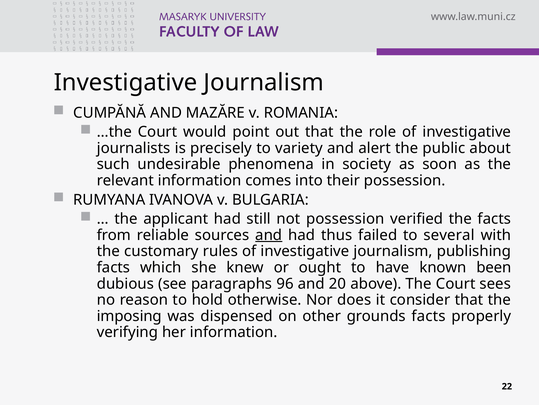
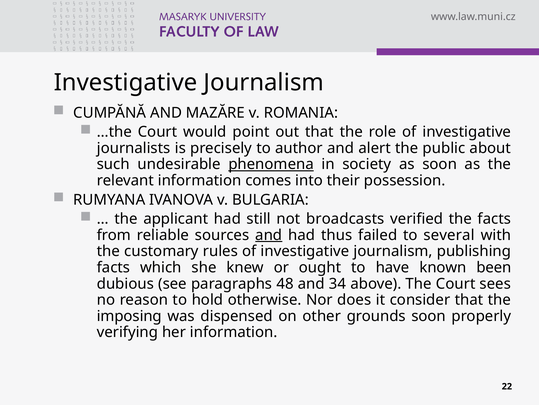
variety: variety -> author
phenomena underline: none -> present
not possession: possession -> broadcasts
96: 96 -> 48
20: 20 -> 34
grounds facts: facts -> soon
